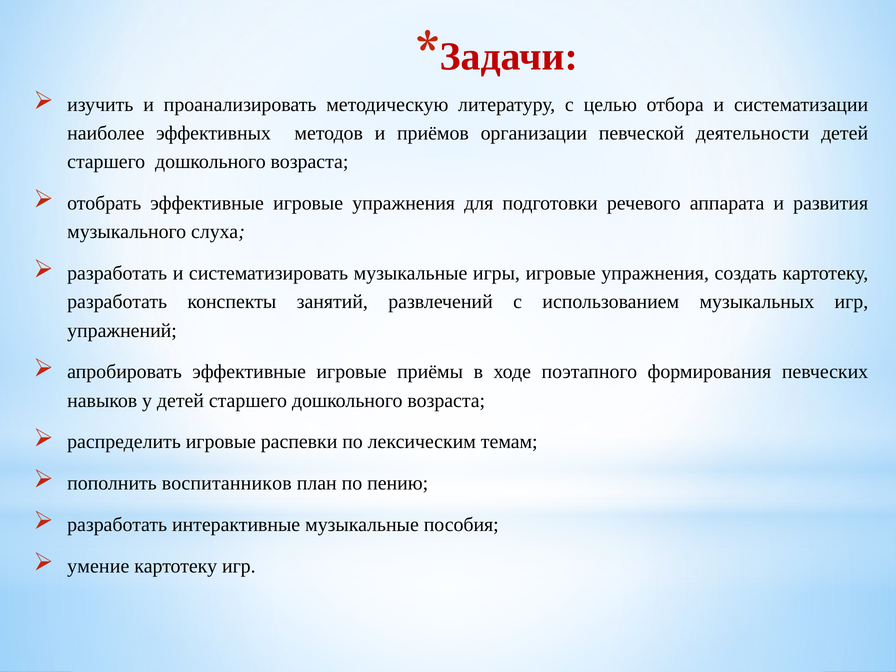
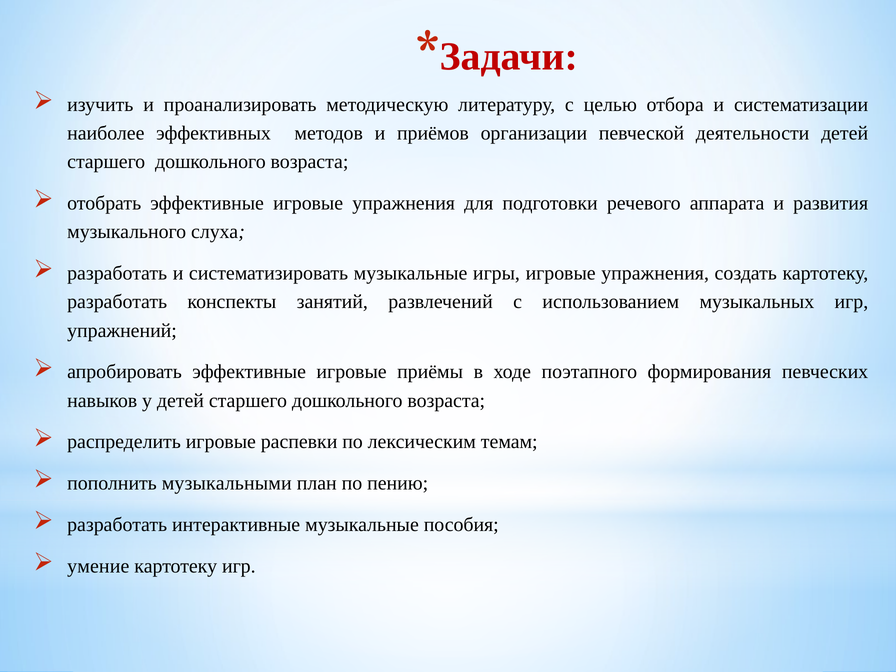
воспитанников: воспитанников -> музыкальными
